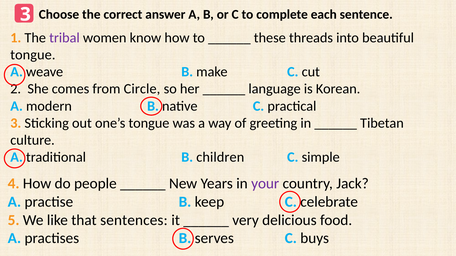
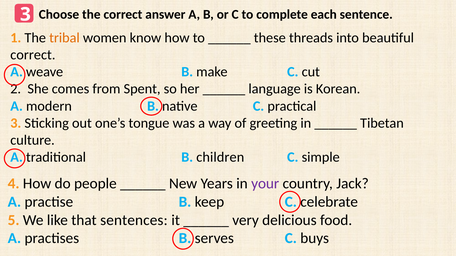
tribal colour: purple -> orange
tongue at (33, 55): tongue -> correct
Circle: Circle -> Spent
